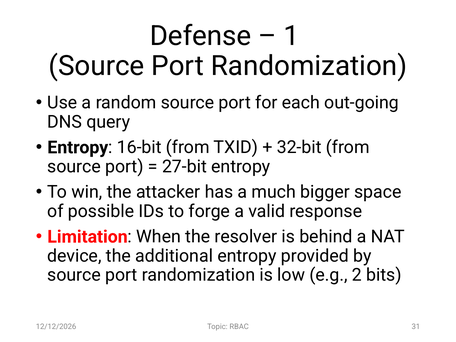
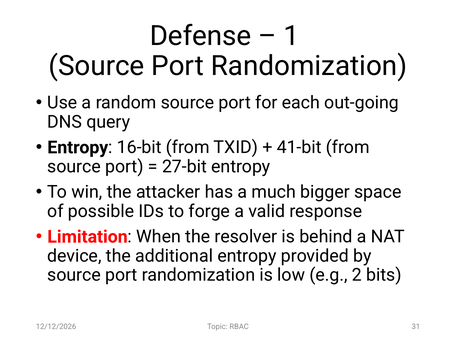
32-bit: 32-bit -> 41-bit
